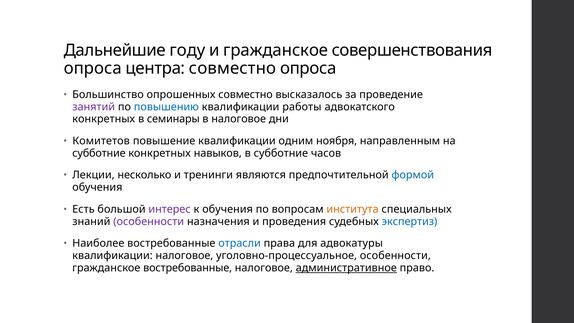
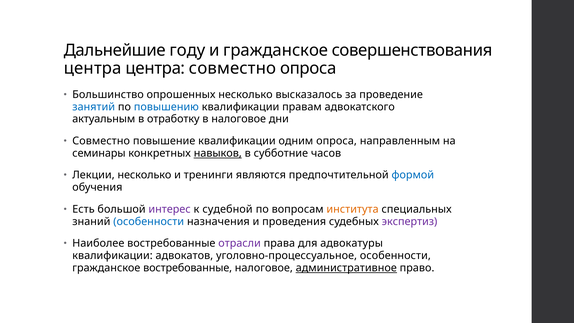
опроса at (93, 68): опроса -> центра
опрошенных совместно: совместно -> несколько
занятий colour: purple -> blue
работы: работы -> правам
конкретных at (104, 119): конкретных -> актуальным
семинары: семинары -> отработку
Комитетов at (101, 141): Комитетов -> Совместно
одним ноября: ноября -> опроса
субботние at (99, 153): субботние -> семинары
навыков underline: none -> present
к обучения: обучения -> судебной
особенности at (149, 221) colour: purple -> blue
экспертиз colour: blue -> purple
отрасли colour: blue -> purple
квалификации налоговое: налоговое -> адвокатов
